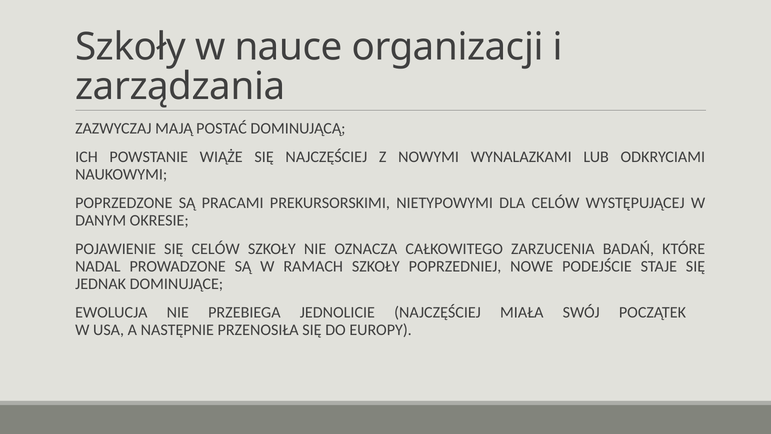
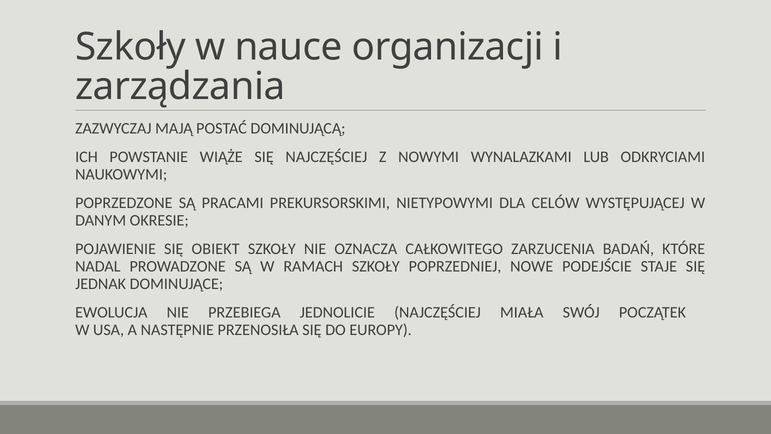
SIĘ CELÓW: CELÓW -> OBIEKT
